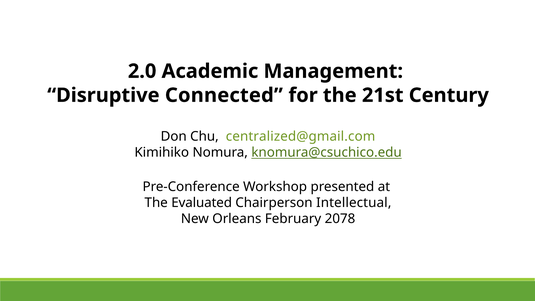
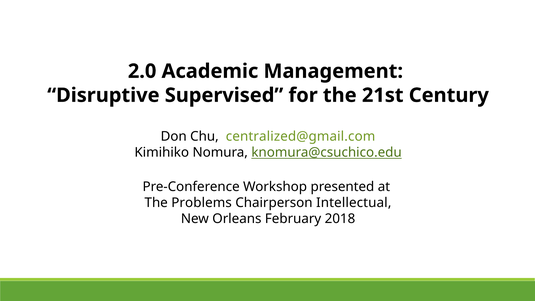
Connected: Connected -> Supervised
Evaluated: Evaluated -> Problems
2078: 2078 -> 2018
